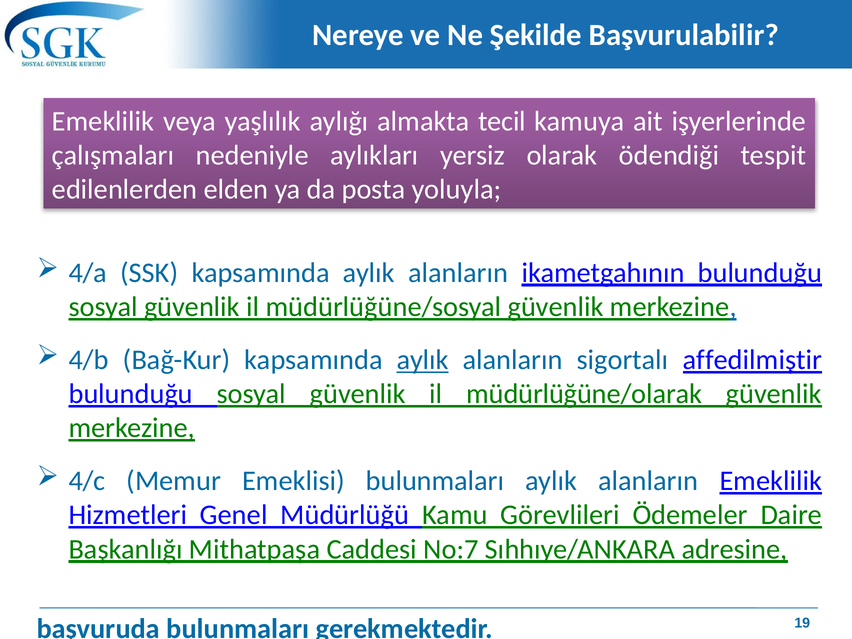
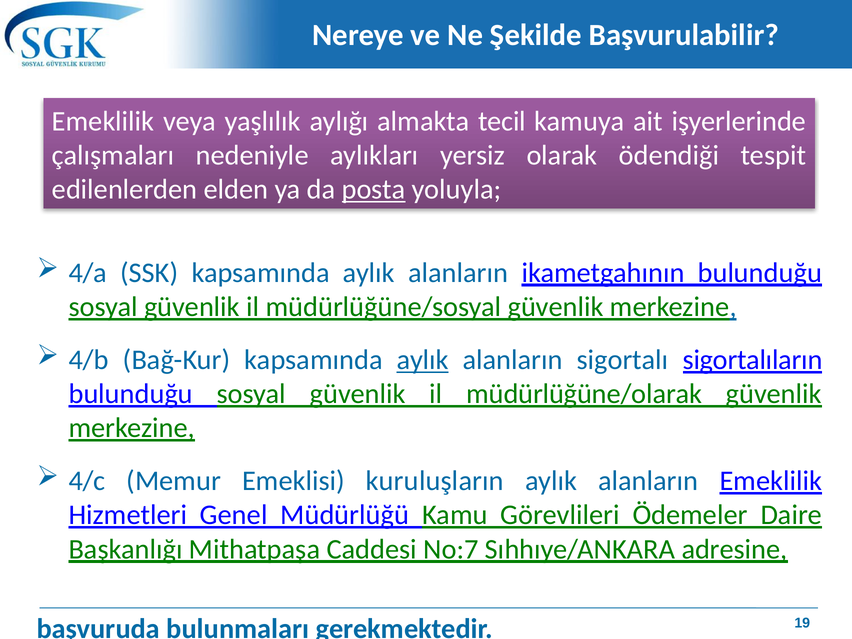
posta underline: none -> present
affedilmiştir: affedilmiştir -> sigortalıların
Emeklisi bulunmaları: bulunmaları -> kuruluşların
